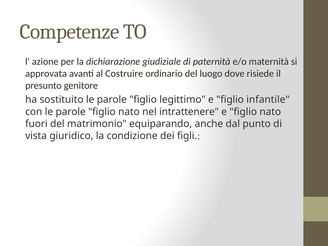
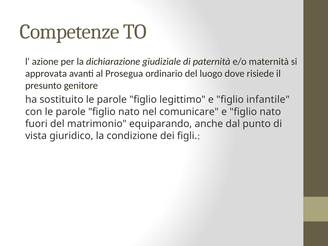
Costruire: Costruire -> Prosegua
intrattenere: intrattenere -> comunicare
